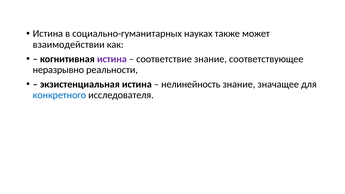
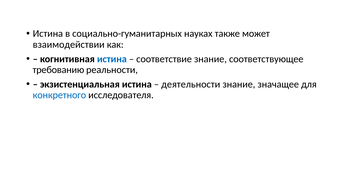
истина at (112, 59) colour: purple -> blue
неразрывно: неразрывно -> требованию
нелинейность: нелинейность -> деятельности
